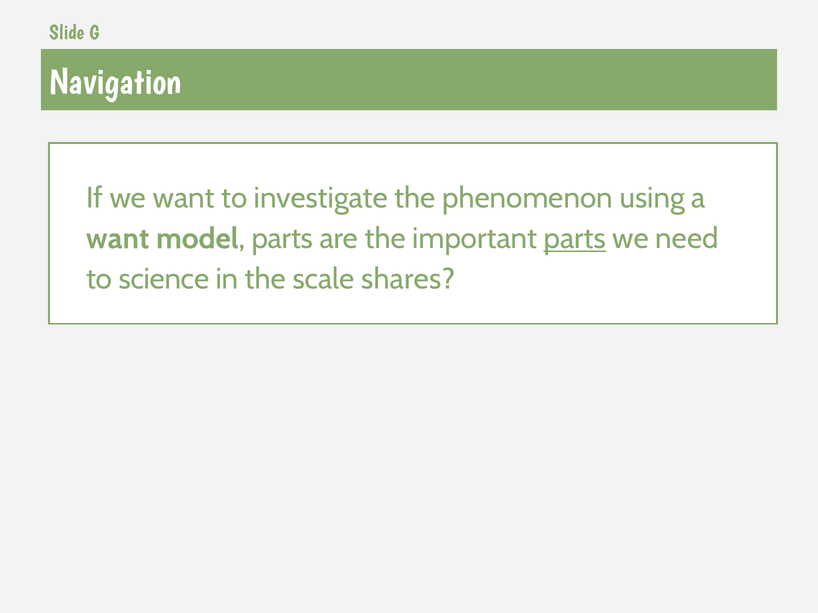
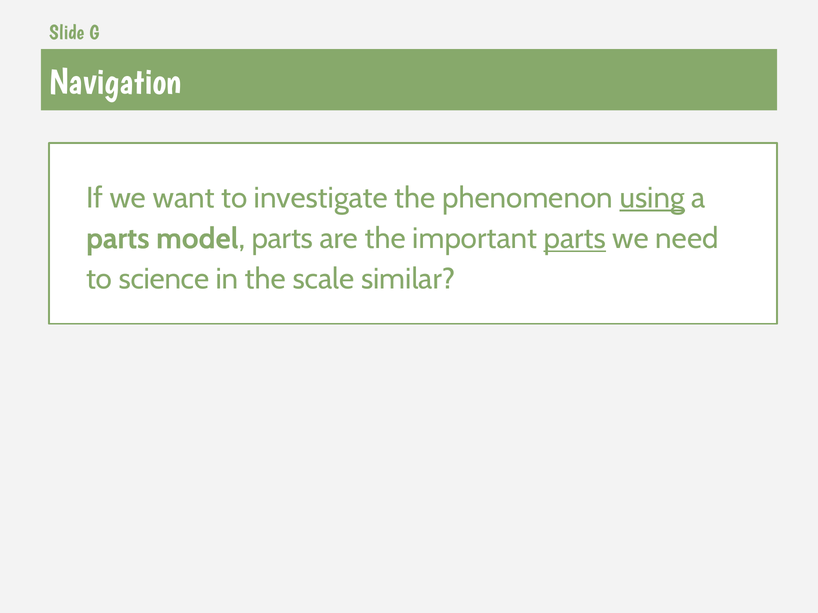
using underline: none -> present
want at (118, 239): want -> parts
shares: shares -> similar
